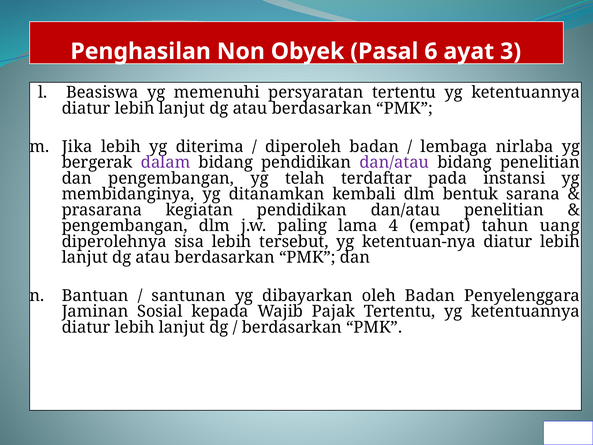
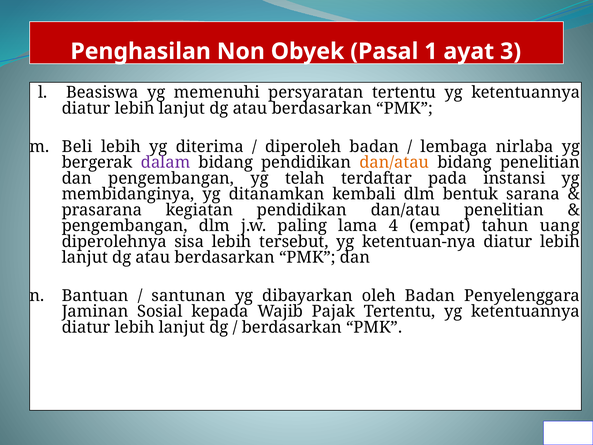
6: 6 -> 1
Jika: Jika -> Beli
dan/atau at (394, 162) colour: purple -> orange
